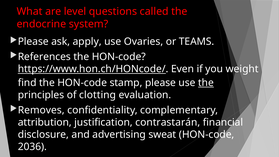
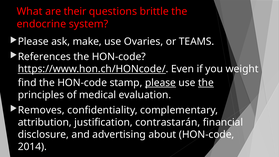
level: level -> their
called: called -> brittle
apply: apply -> make
please at (160, 83) underline: none -> present
clotting: clotting -> medical
sweat: sweat -> about
2036: 2036 -> 2014
